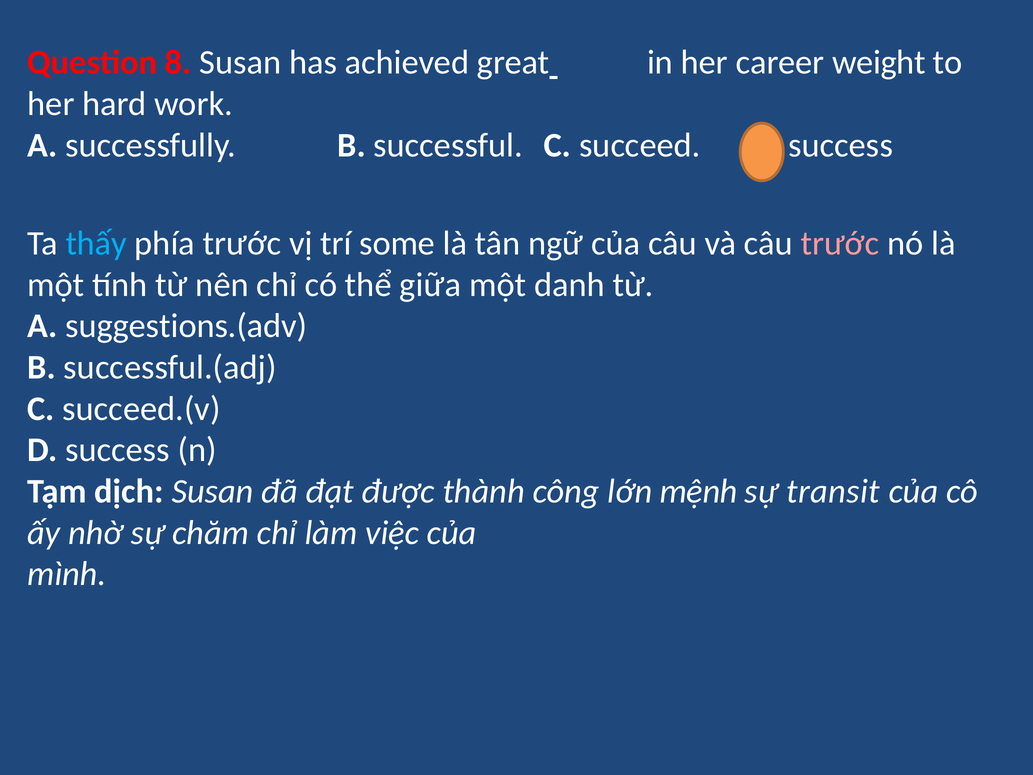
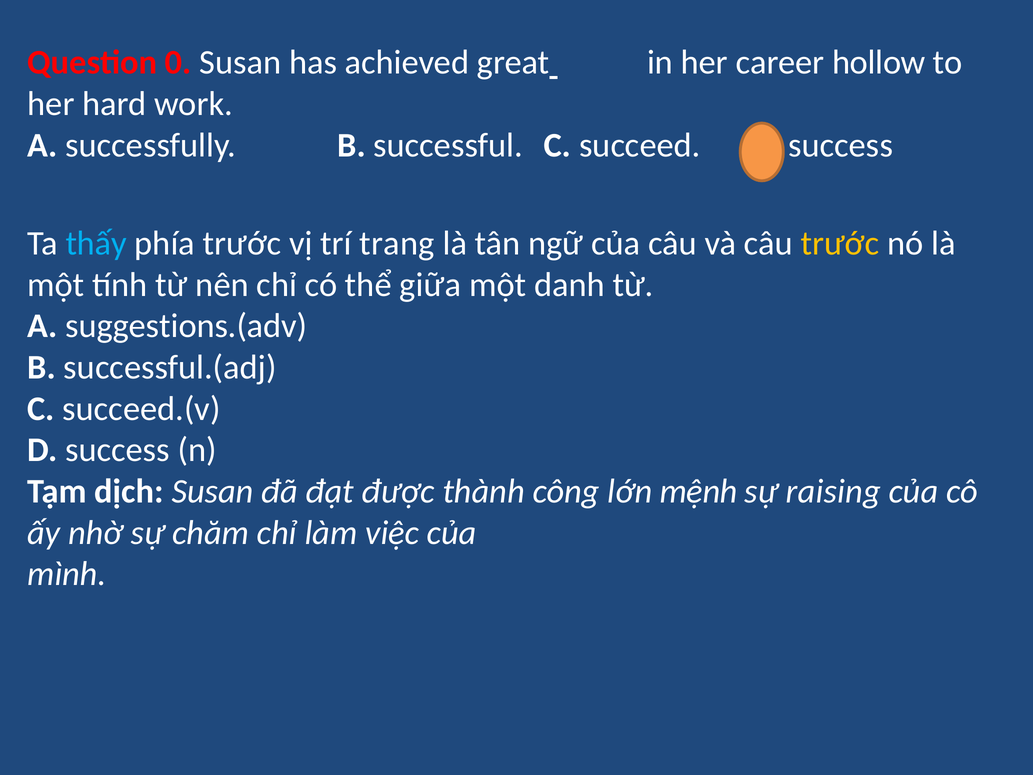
8: 8 -> 0
weight: weight -> hollow
some: some -> trang
trước at (840, 243) colour: pink -> yellow
transit: transit -> raising
